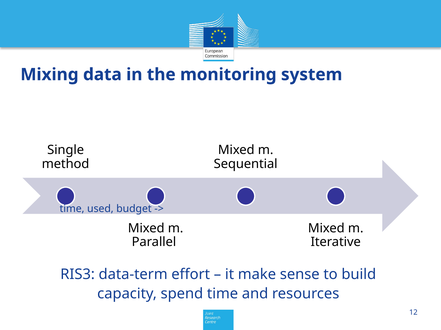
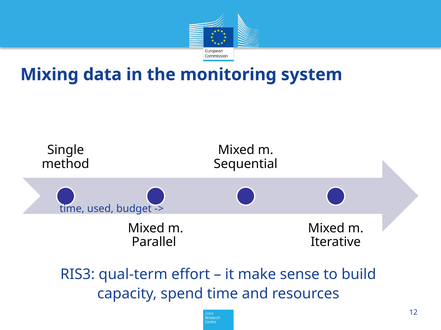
data-term: data-term -> qual-term
